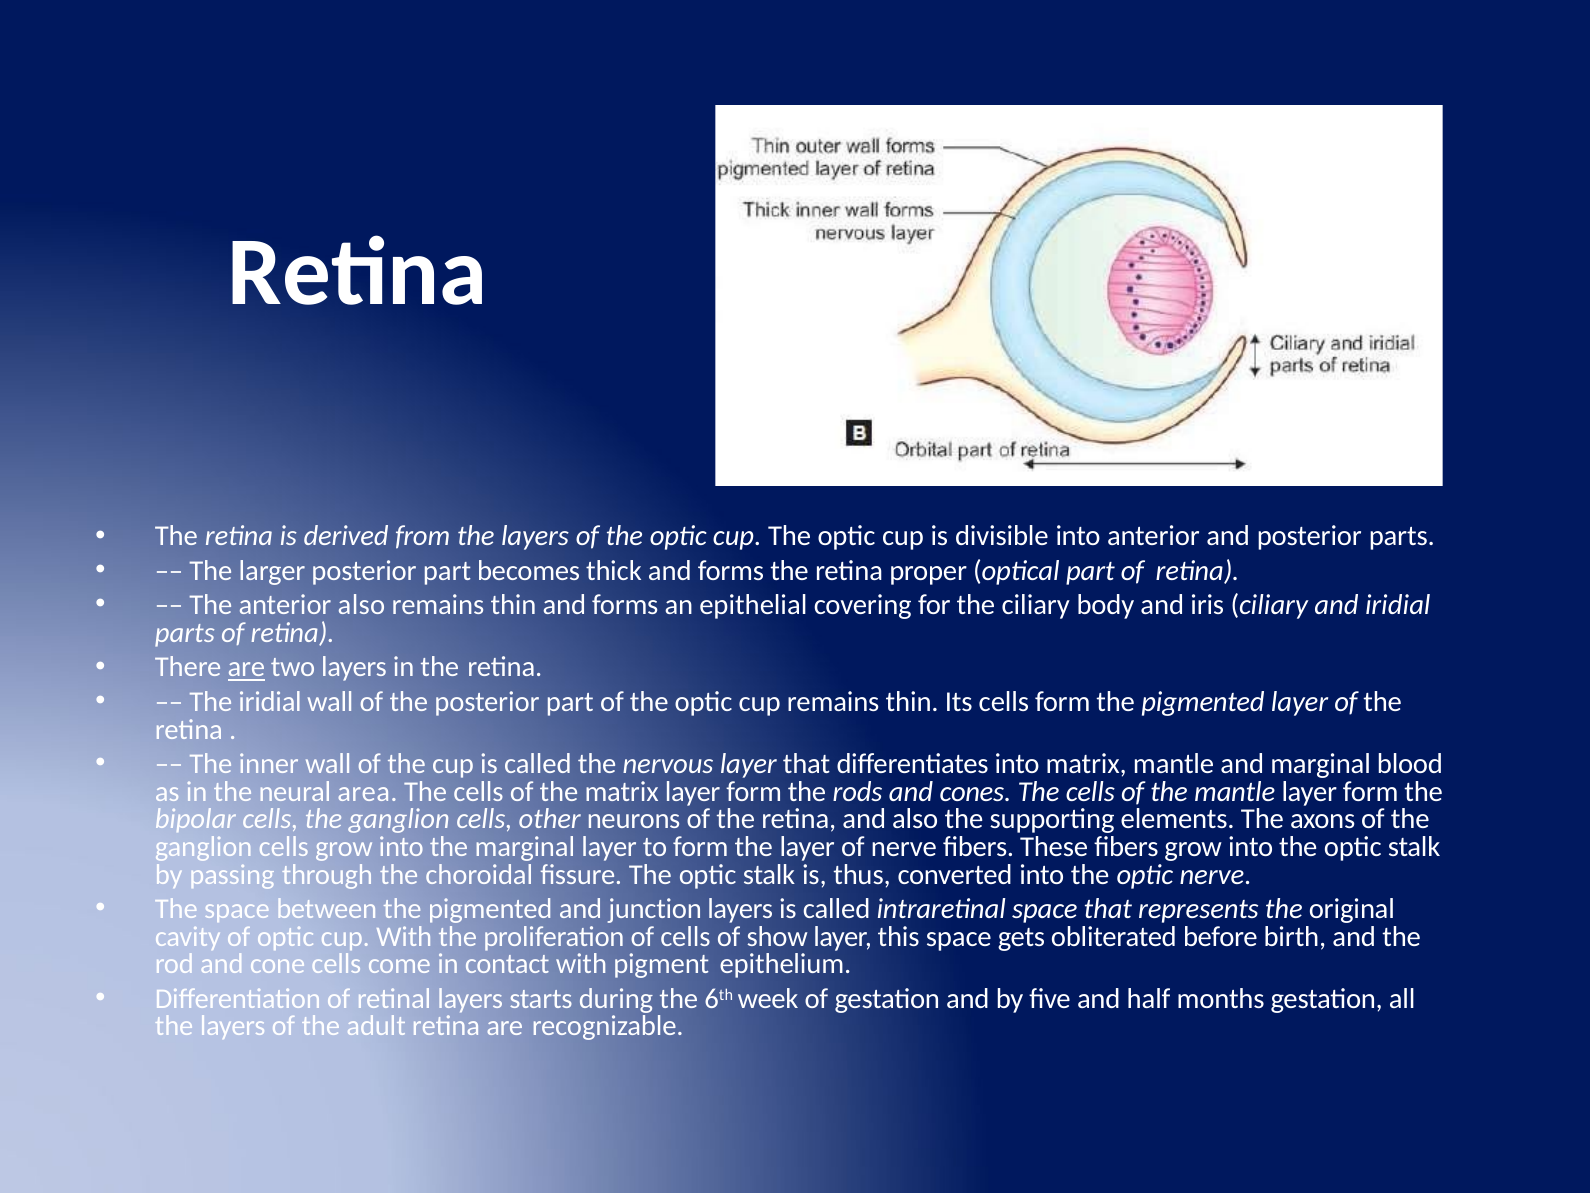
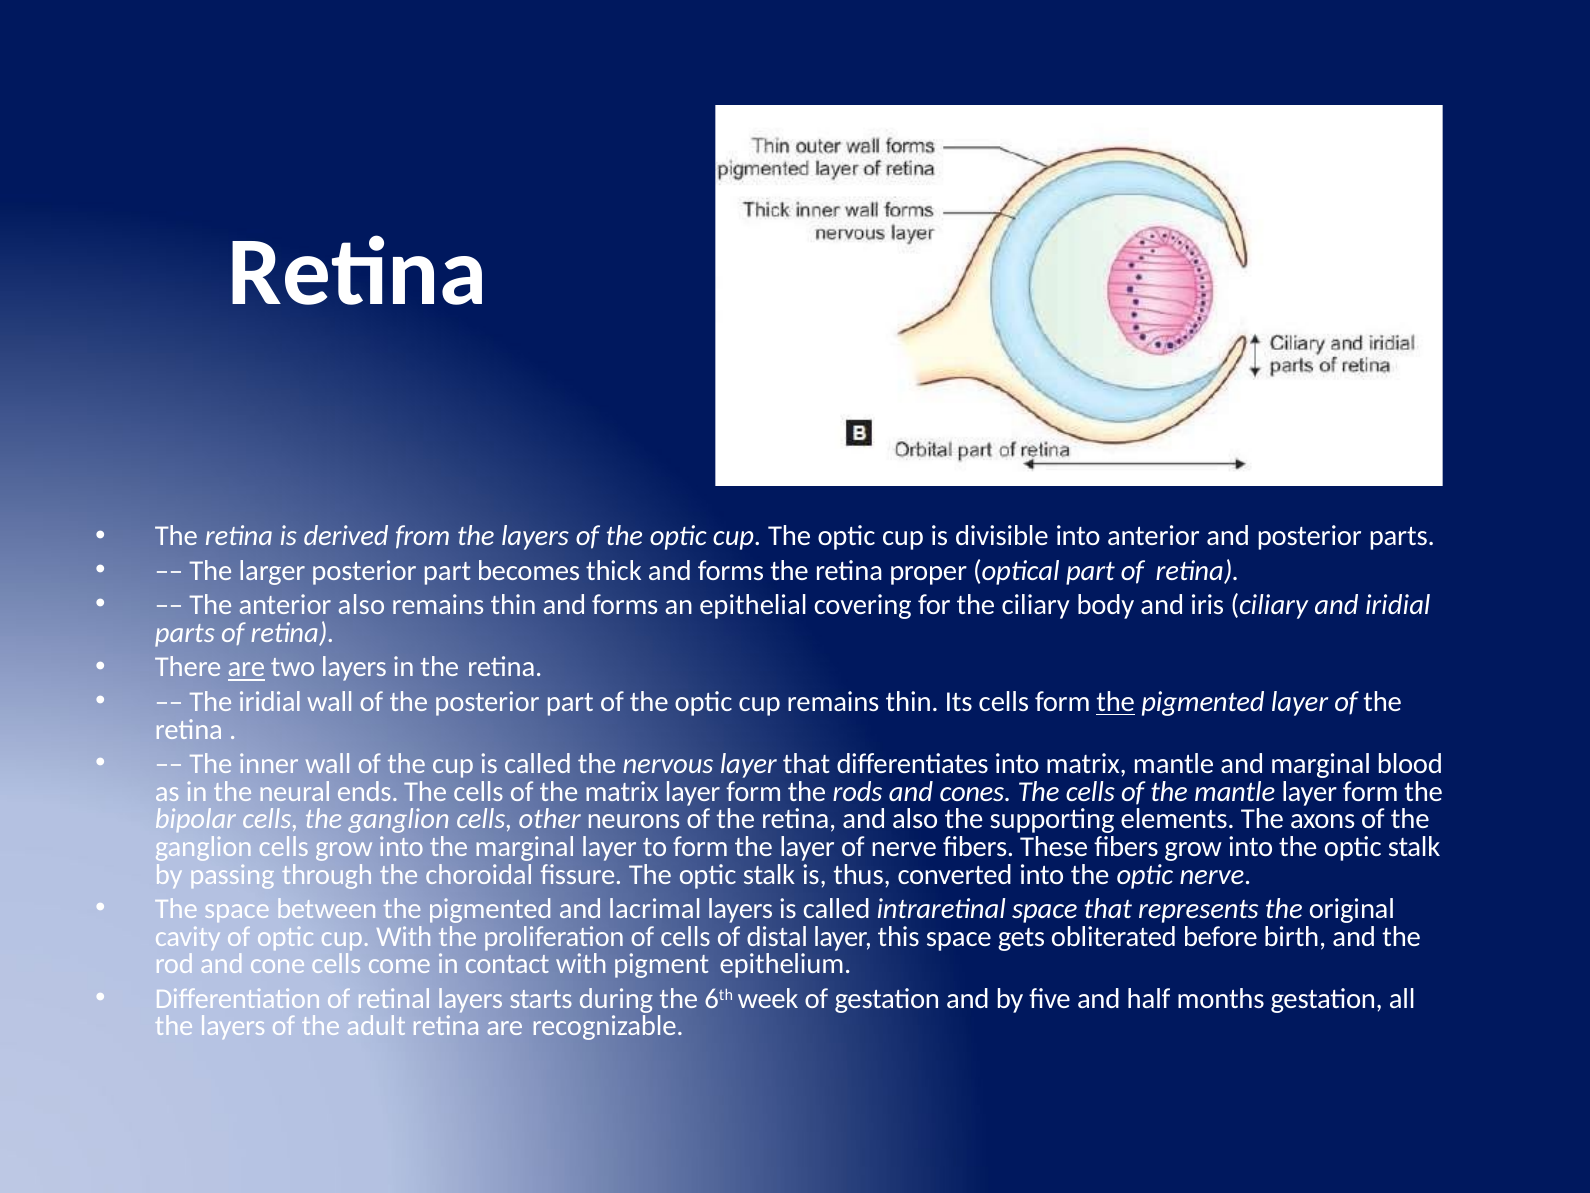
the at (1116, 702) underline: none -> present
area: area -> ends
junction: junction -> lacrimal
show: show -> distal
